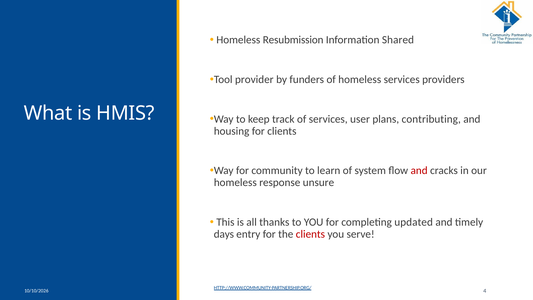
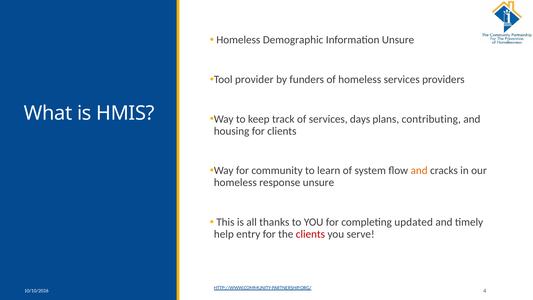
Resubmission: Resubmission -> Demographic
Information Shared: Shared -> Unsure
user: user -> days
and at (419, 171) colour: red -> orange
days: days -> help
